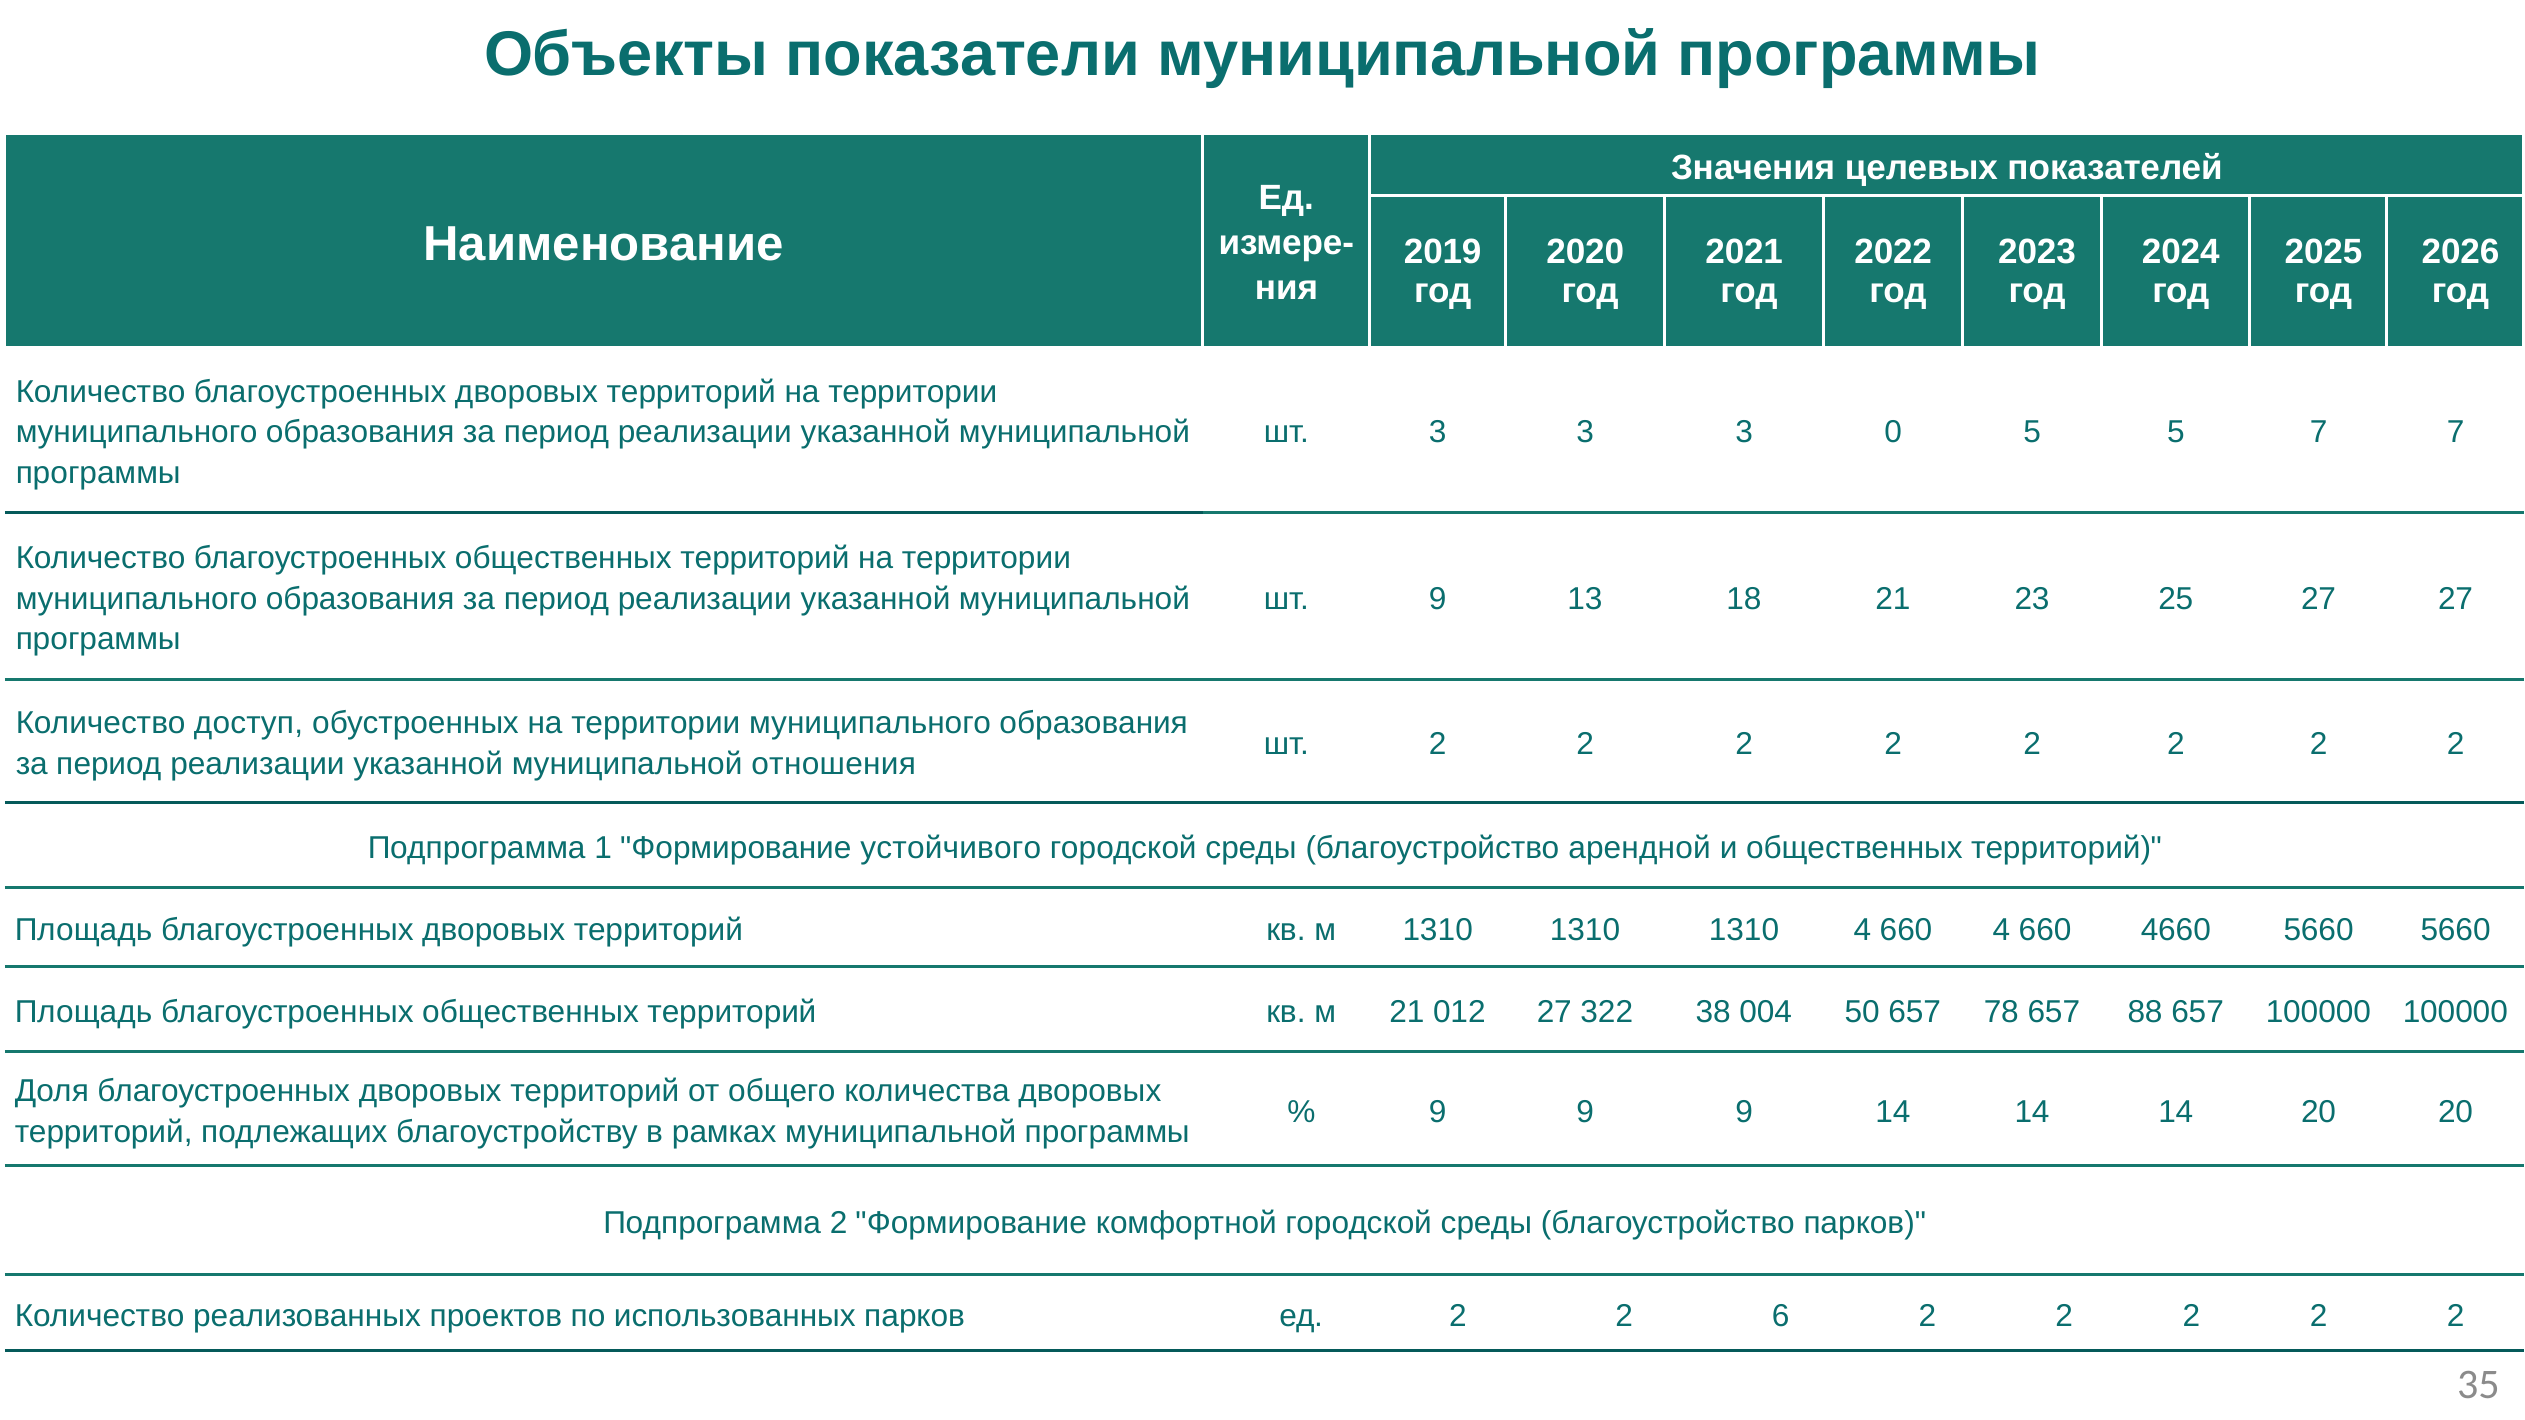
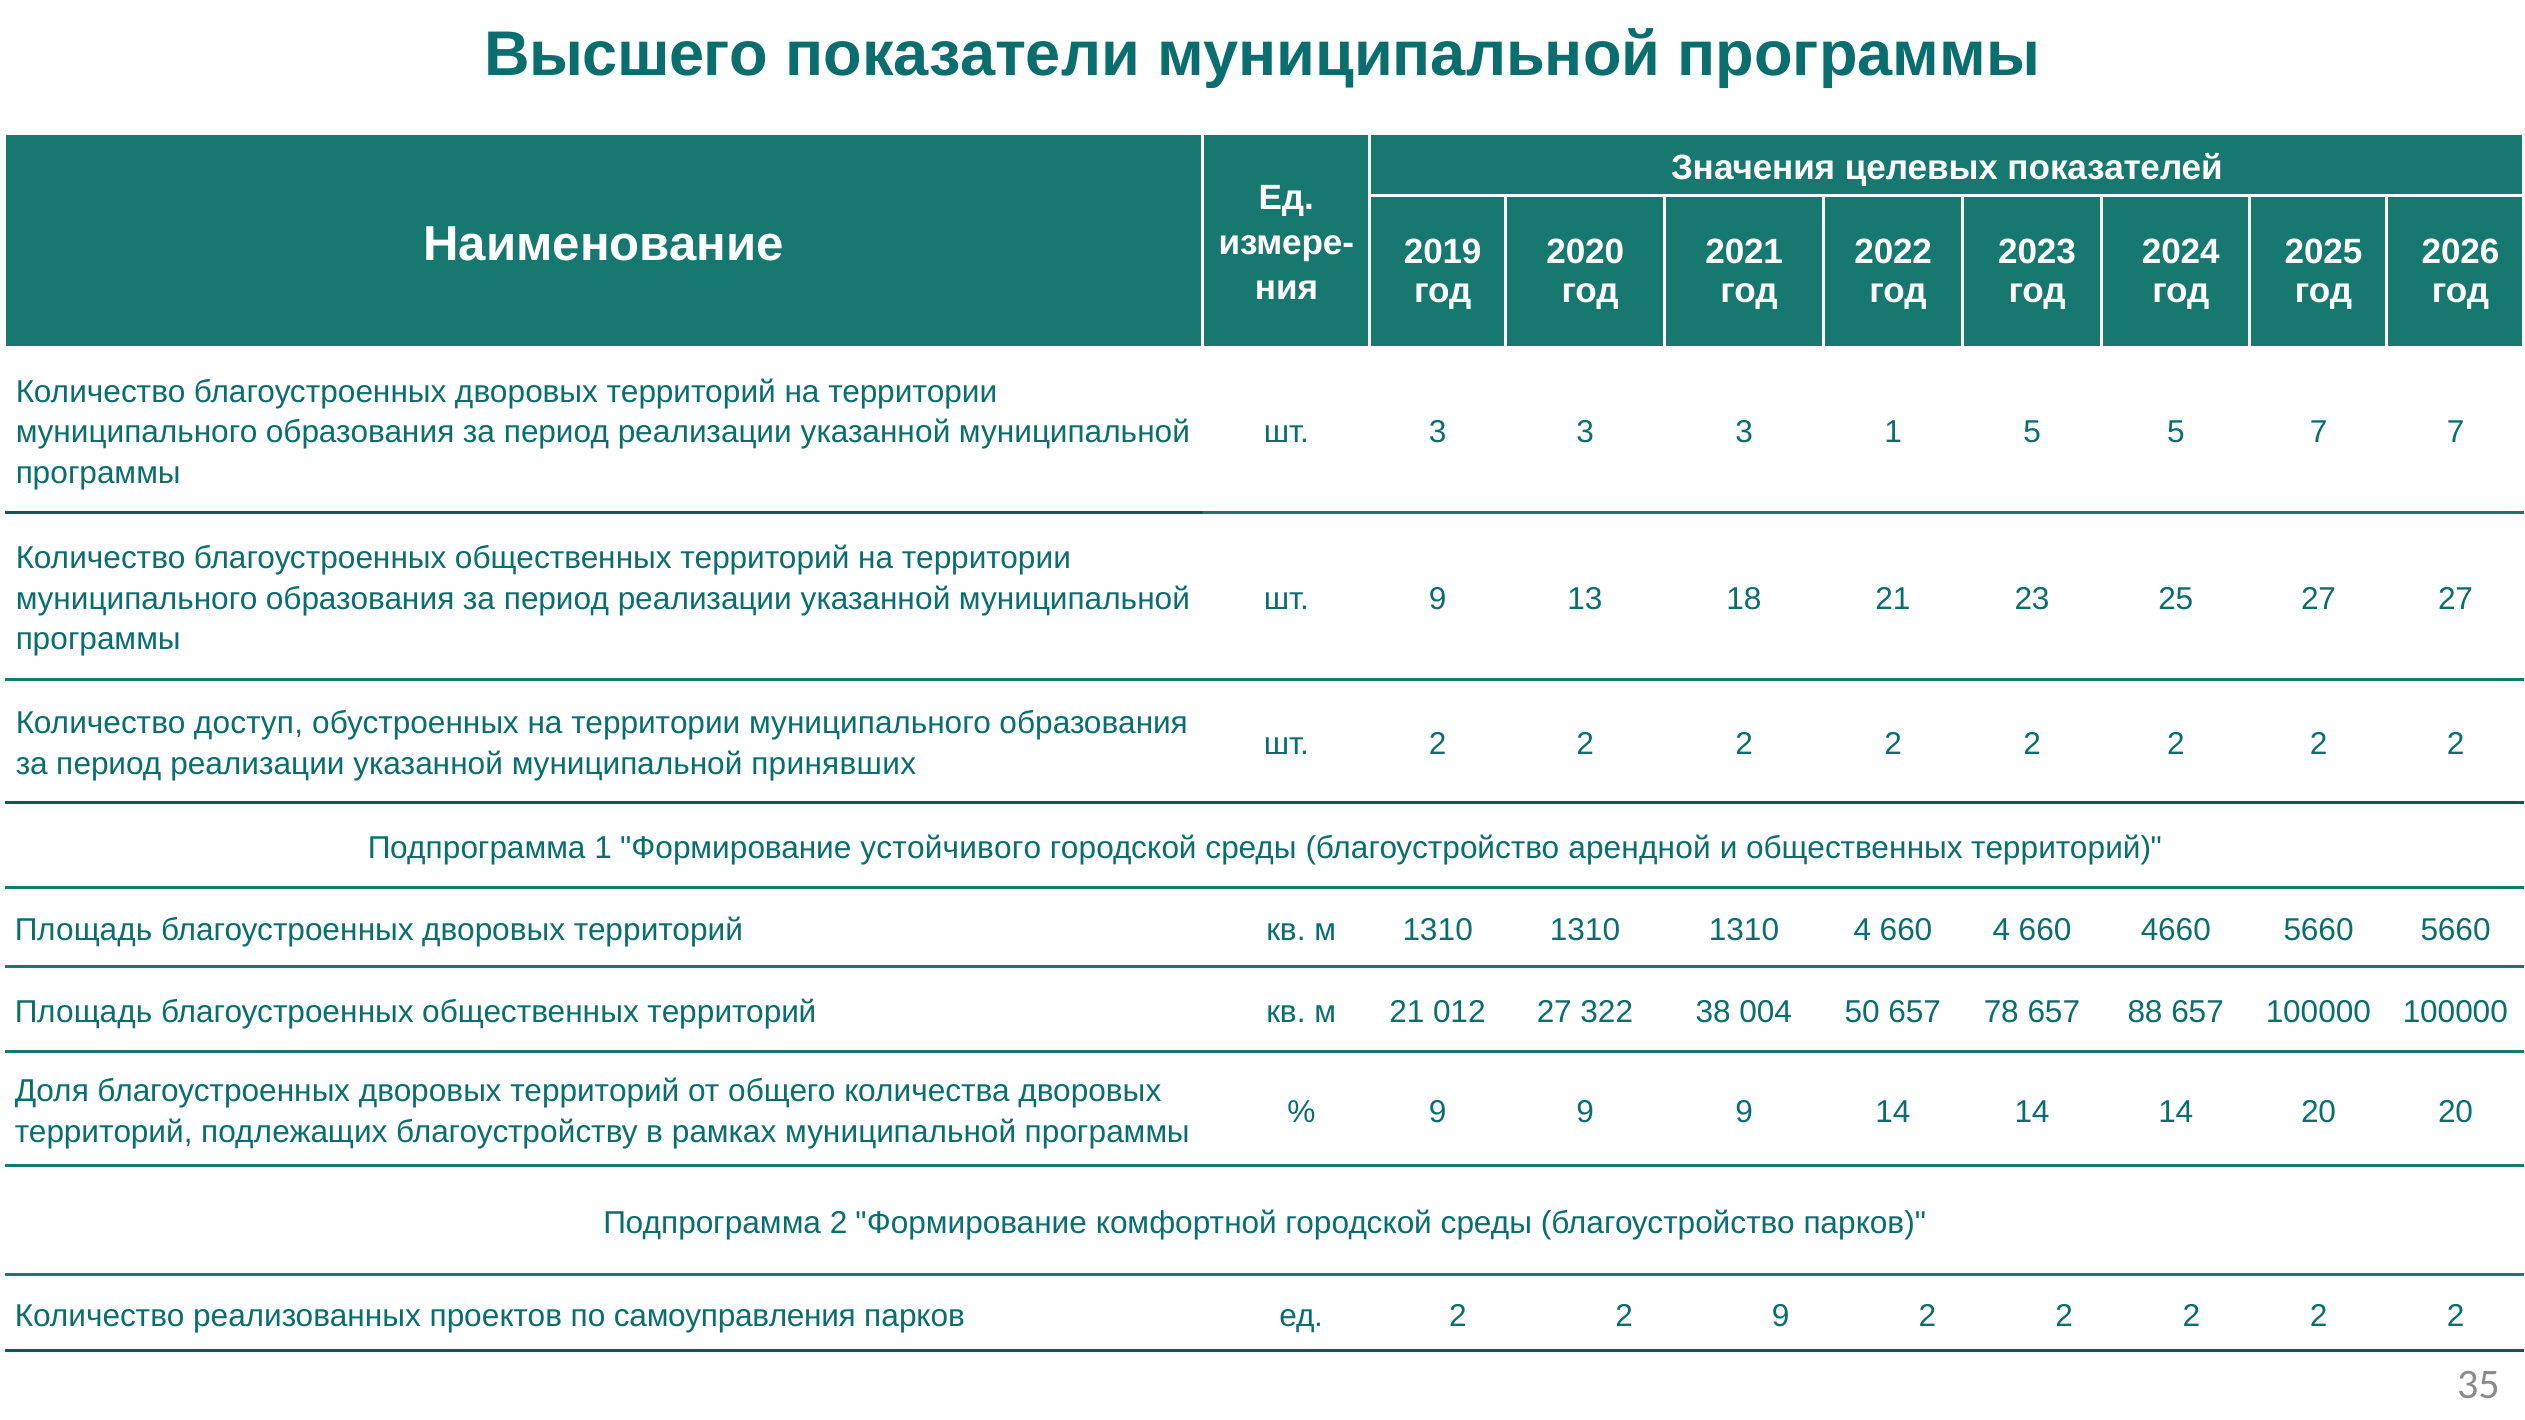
Объекты: Объекты -> Высшего
3 0: 0 -> 1
отношения: отношения -> принявших
использованных: использованных -> самоуправления
2 6: 6 -> 9
